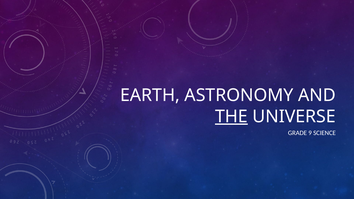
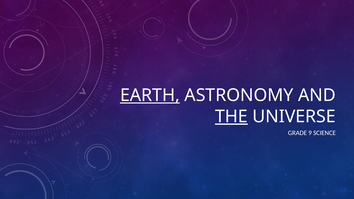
EARTH underline: none -> present
